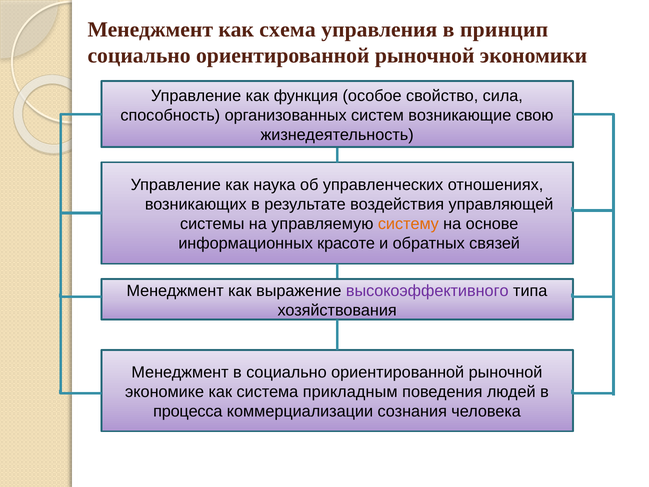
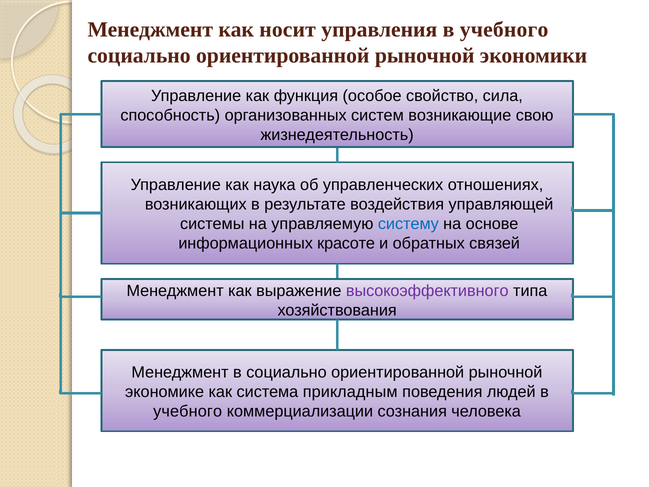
схема: схема -> носит
управления в принцип: принцип -> учебного
систему colour: orange -> blue
процесса at (188, 411): процесса -> учебного
